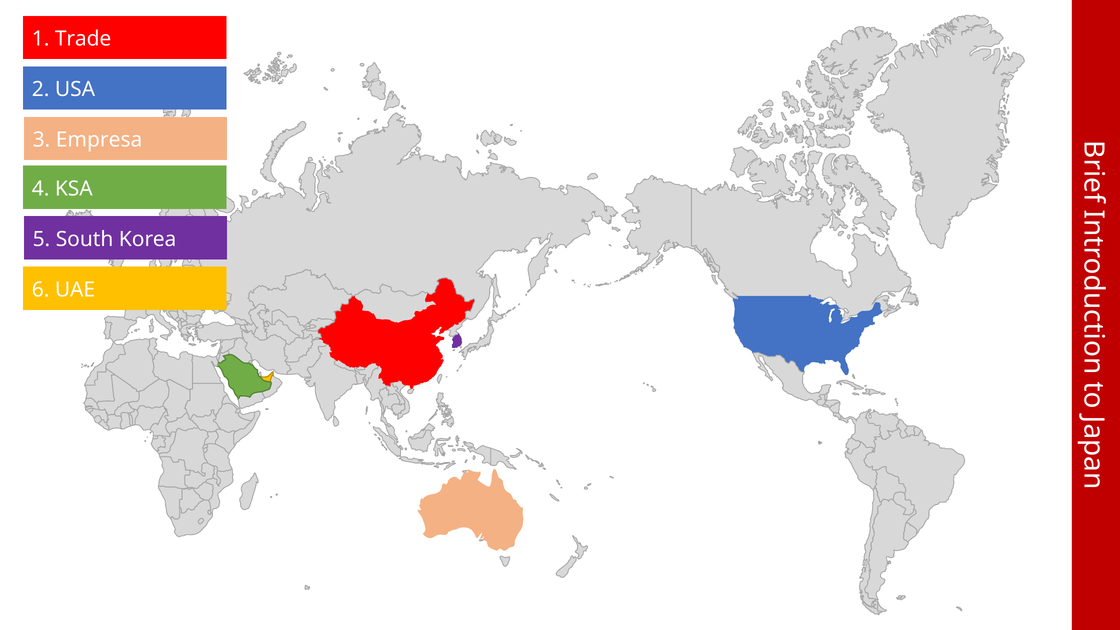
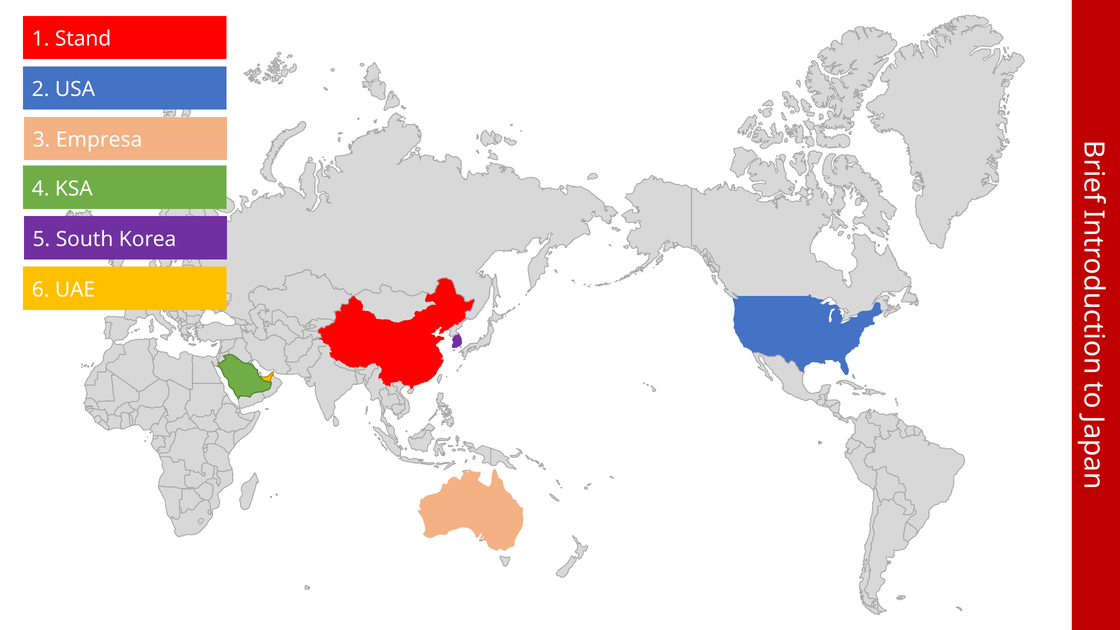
Trade: Trade -> Stand
